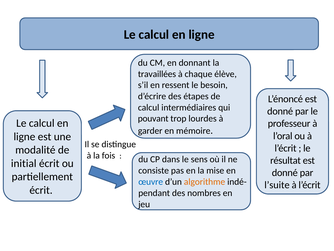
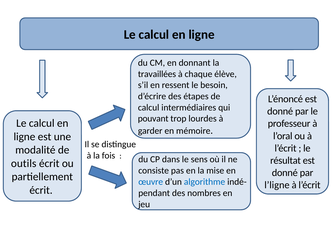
initial: initial -> outils
algorithme colour: orange -> blue
l’suite: l’suite -> l’ligne
